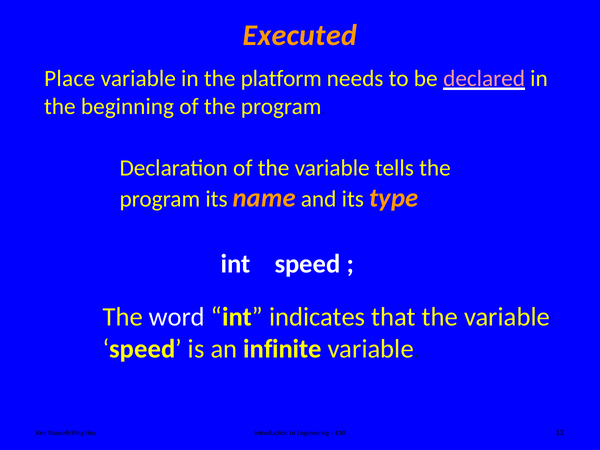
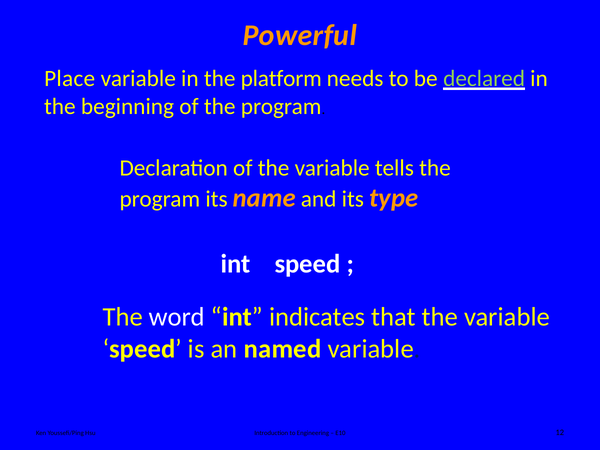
Executed: Executed -> Powerful
declared colour: pink -> light green
infinite: infinite -> named
